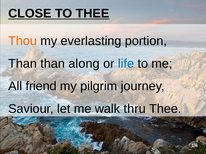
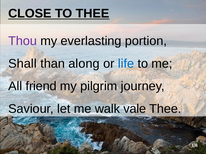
Thou colour: orange -> purple
Than at (23, 64): Than -> Shall
thru: thru -> vale
